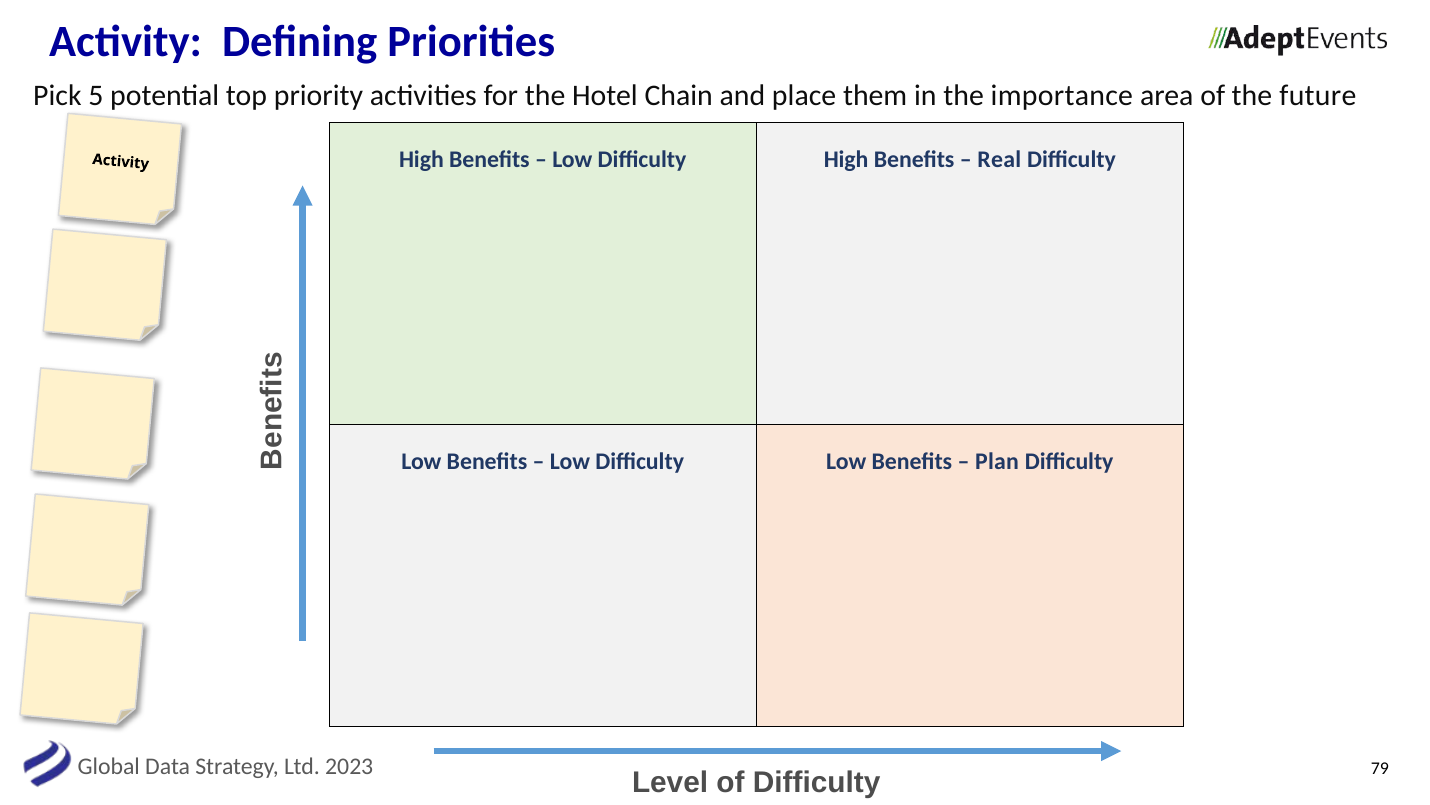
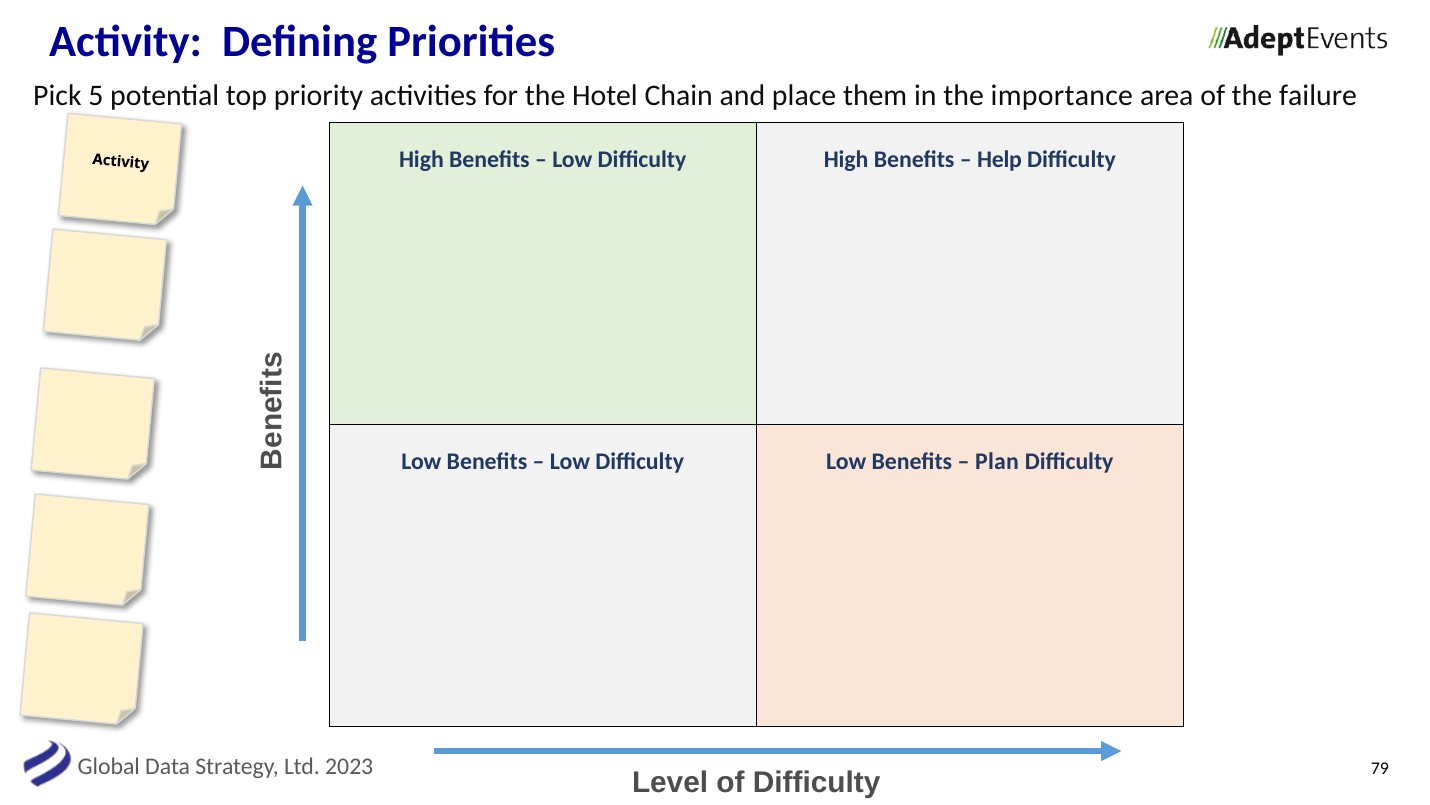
future: future -> failure
Real: Real -> Help
